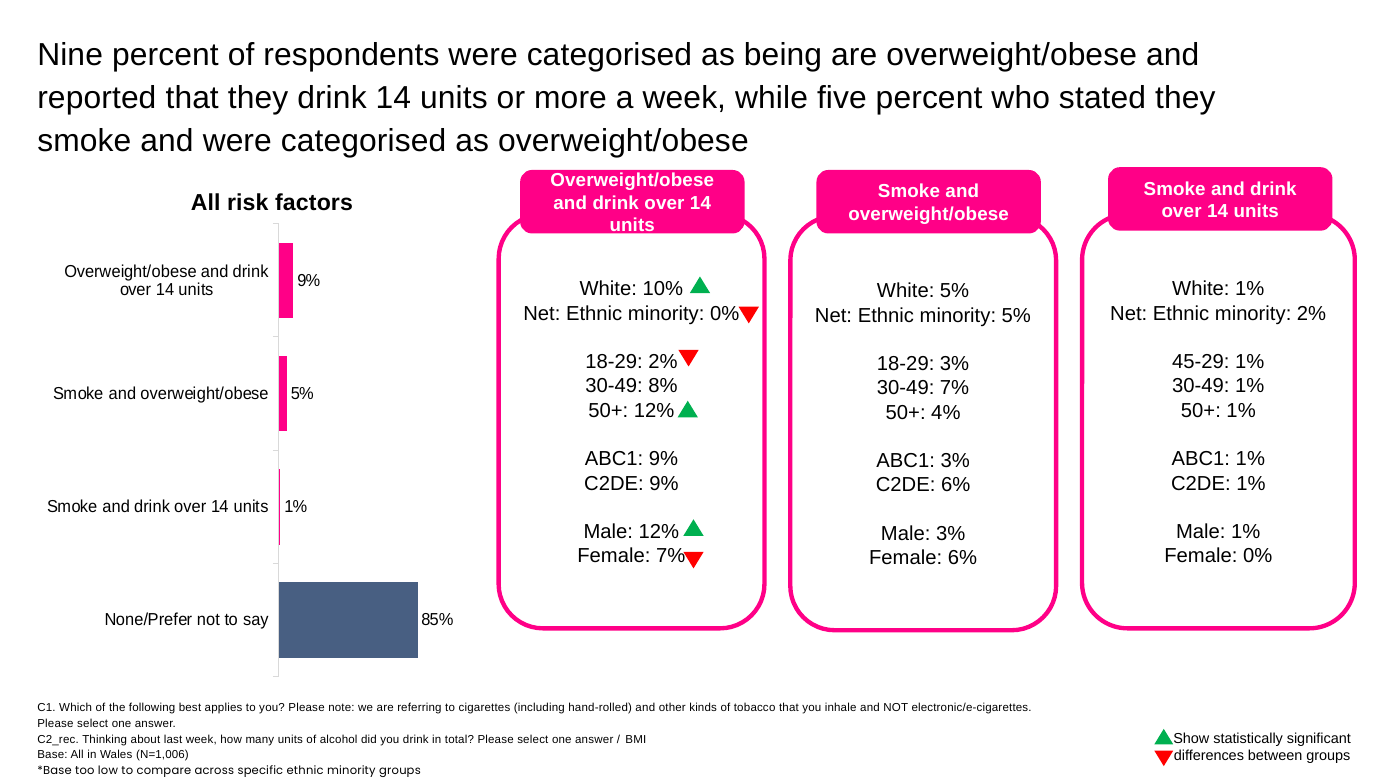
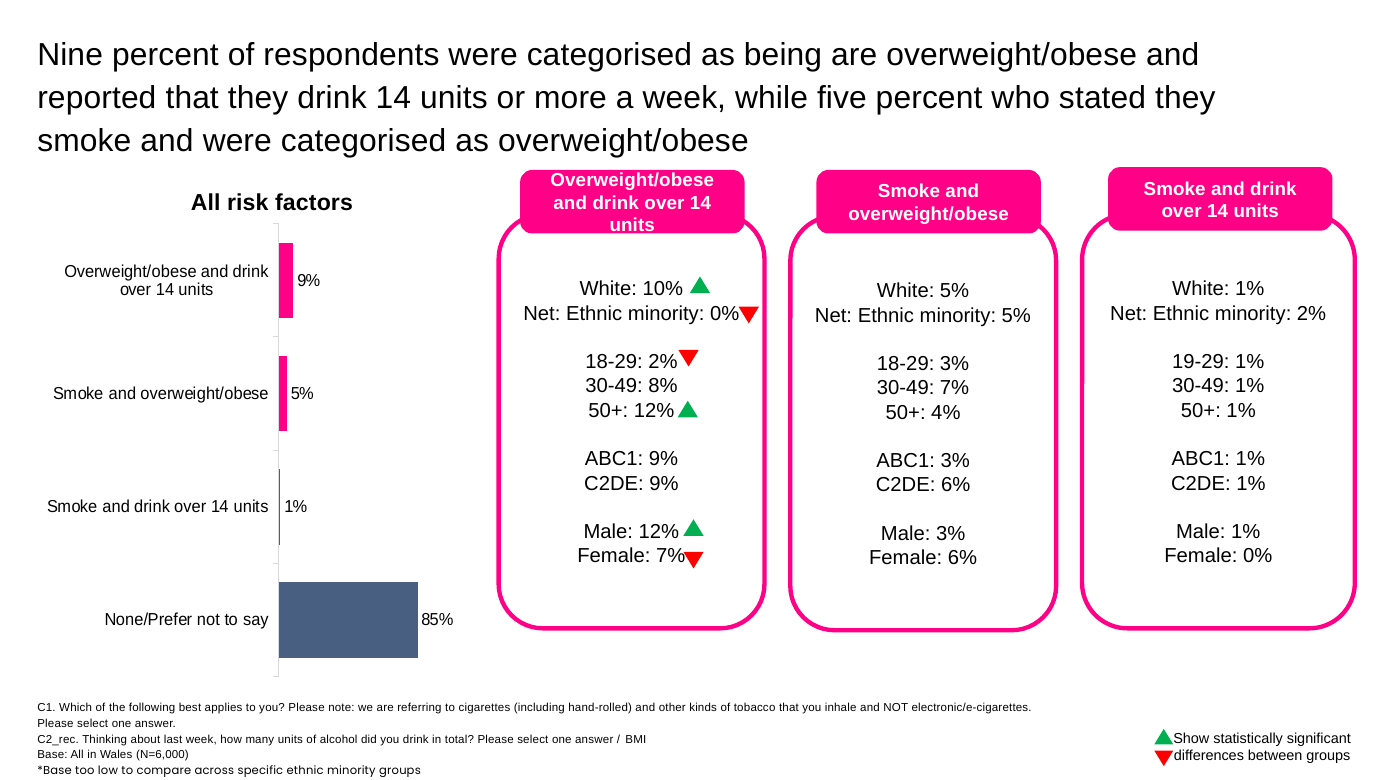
45-29: 45-29 -> 19-29
N=1,006: N=1,006 -> N=6,000
